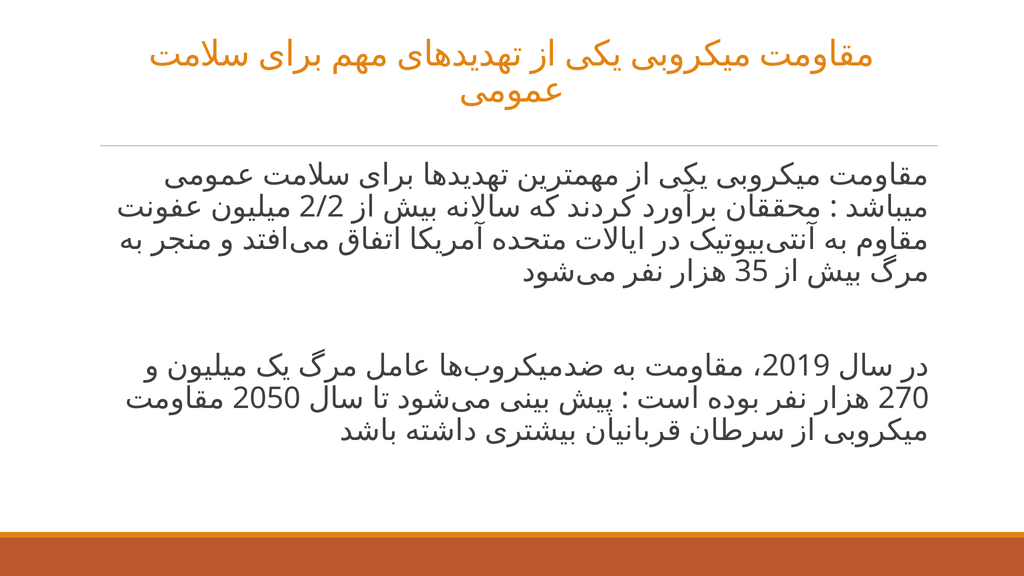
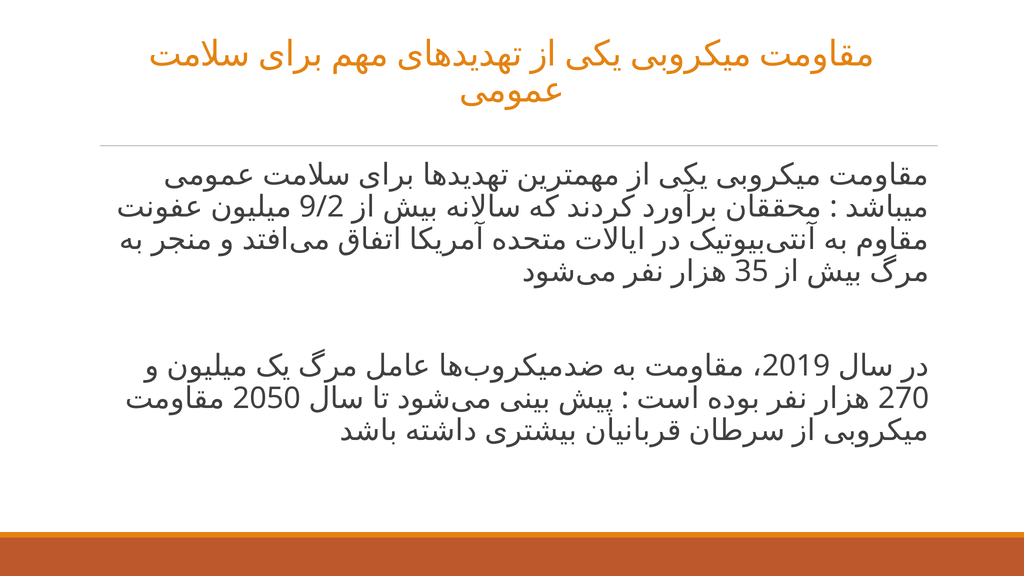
2/2: 2/2 -> 9/2
